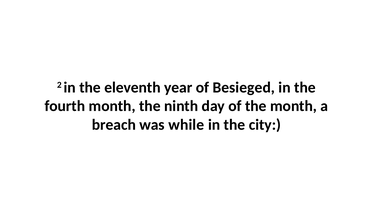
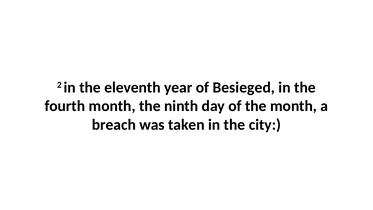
while: while -> taken
